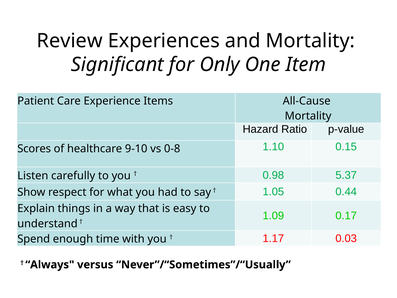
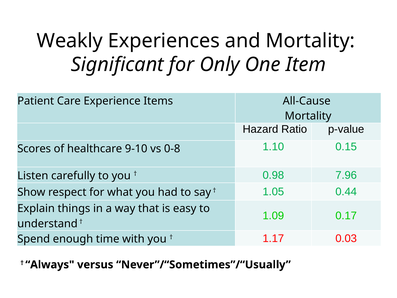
Review: Review -> Weakly
5.37: 5.37 -> 7.96
